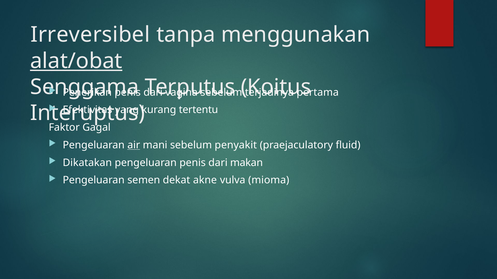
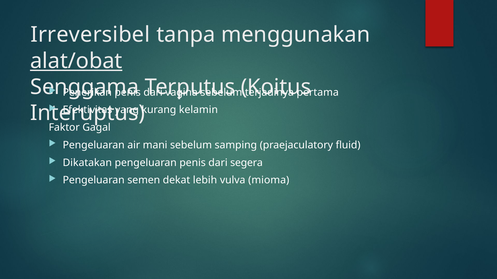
tertentu: tertentu -> kelamin
air underline: present -> none
penyakit: penyakit -> samping
makan: makan -> segera
akne: akne -> lebih
